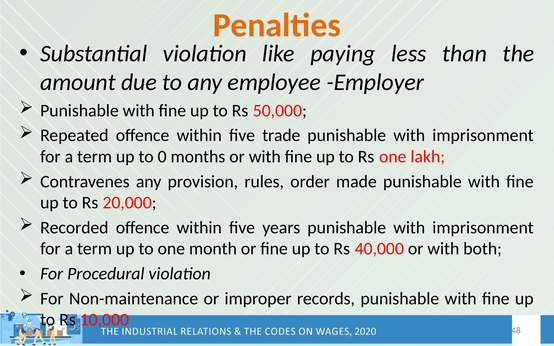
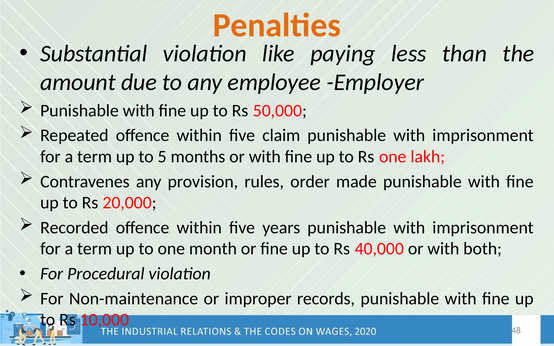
trade: trade -> claim
0: 0 -> 5
